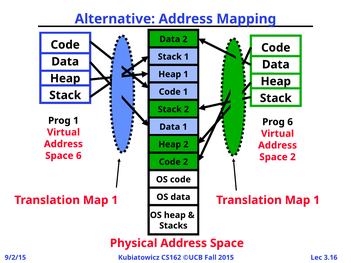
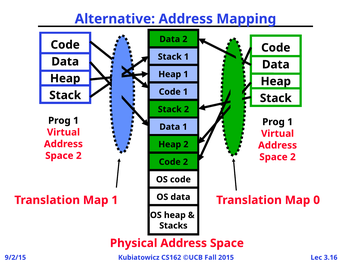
6 at (290, 122): 6 -> 1
6 at (79, 156): 6 -> 2
1 Translation Map 1: 1 -> 0
